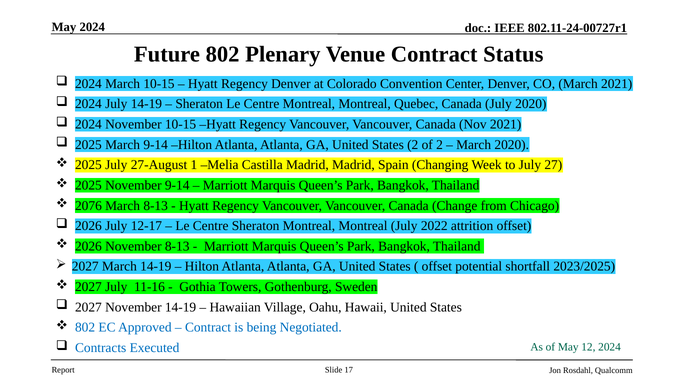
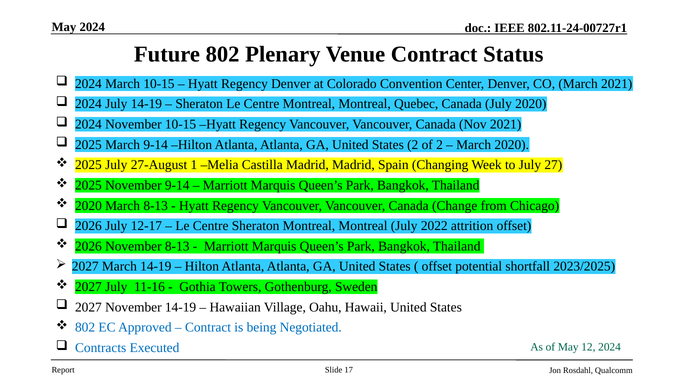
2076 at (88, 206): 2076 -> 2020
